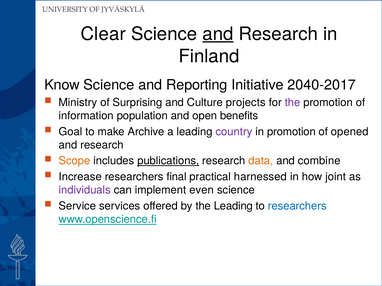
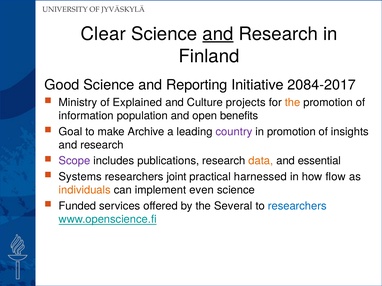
Know: Know -> Good
2040-2017: 2040-2017 -> 2084-2017
Surprising: Surprising -> Explained
the at (293, 103) colour: purple -> orange
opened: opened -> insights
Scope colour: orange -> purple
publications underline: present -> none
combine: combine -> essential
Increase: Increase -> Systems
final: final -> joint
joint: joint -> flow
individuals colour: purple -> orange
Service: Service -> Funded
the Leading: Leading -> Several
